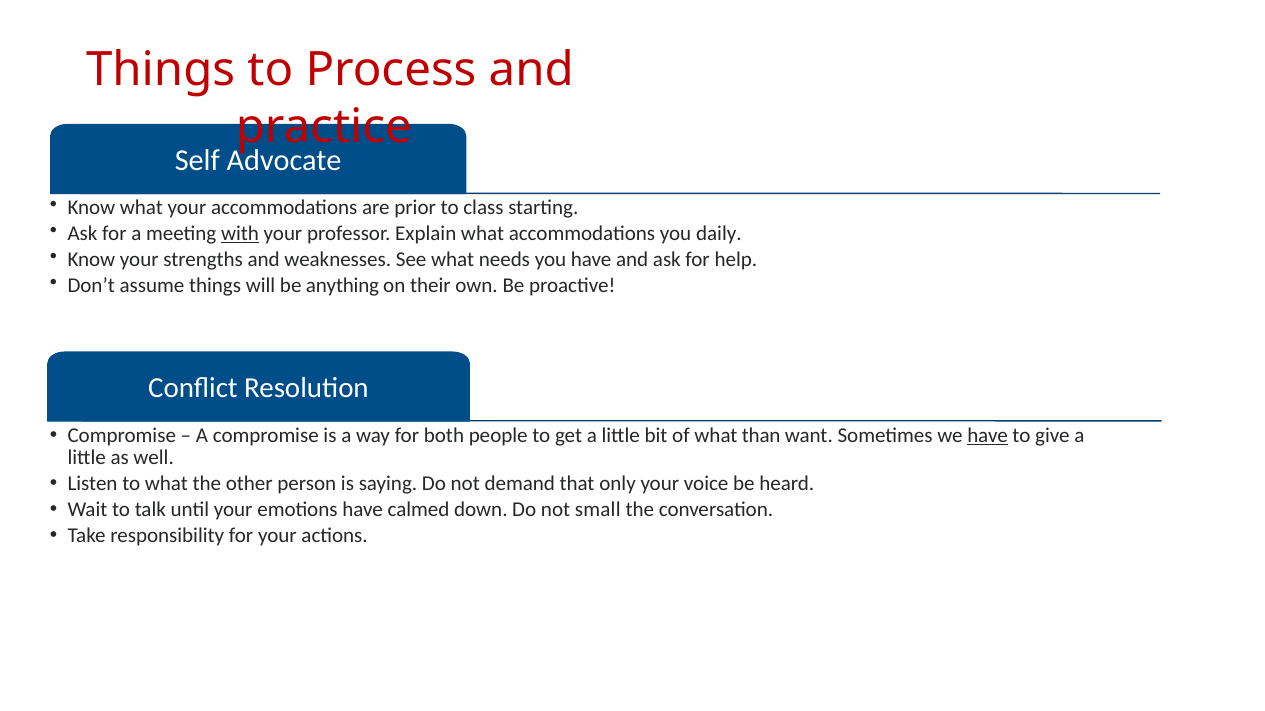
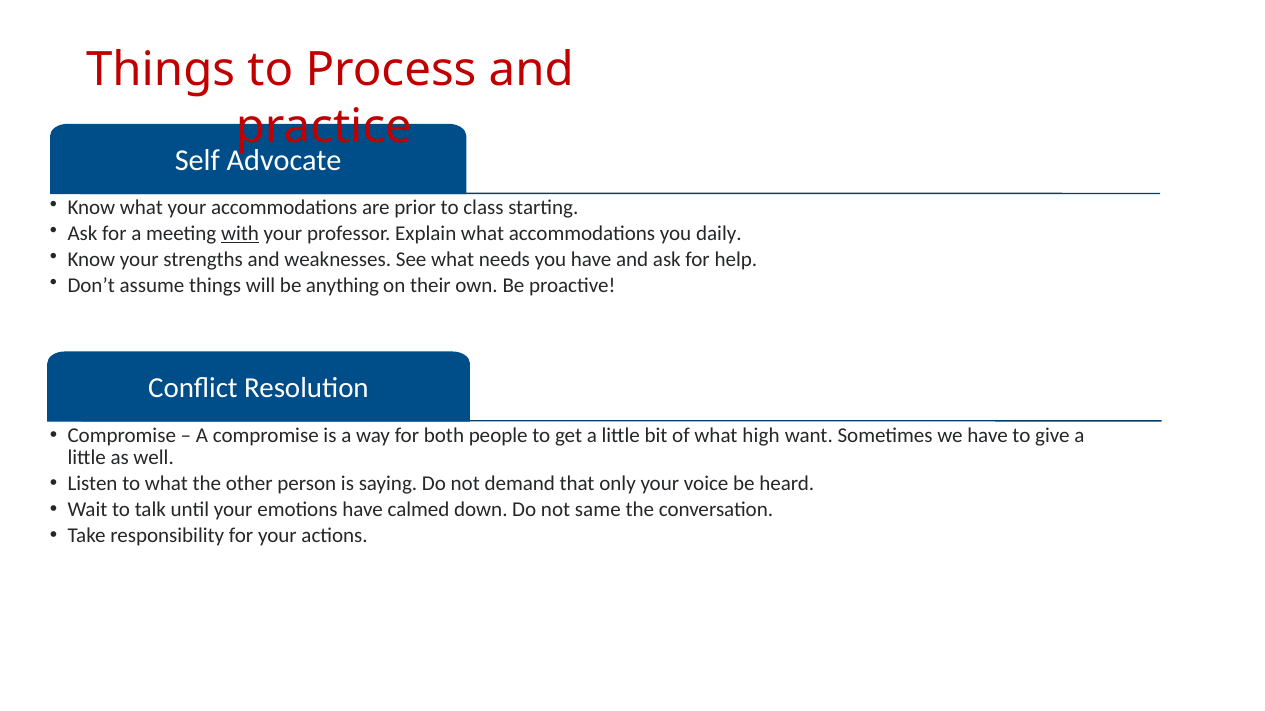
than: than -> high
have at (988, 436) underline: present -> none
small: small -> same
